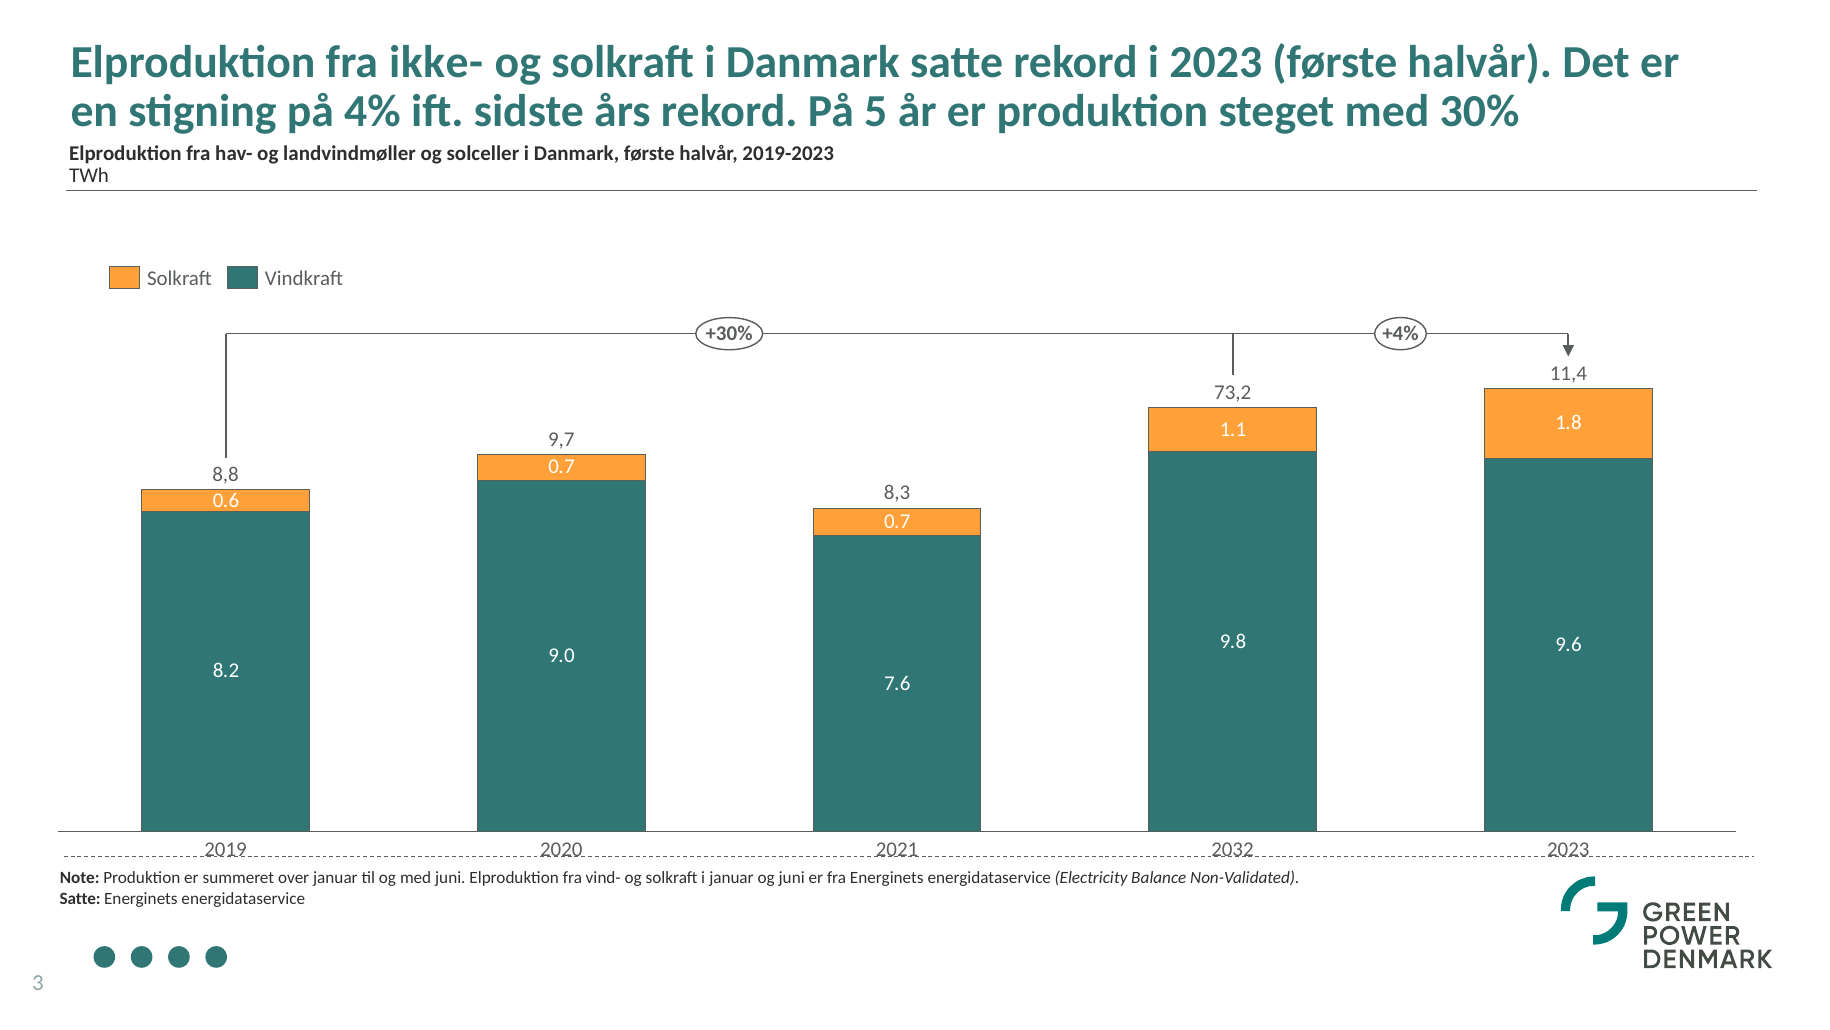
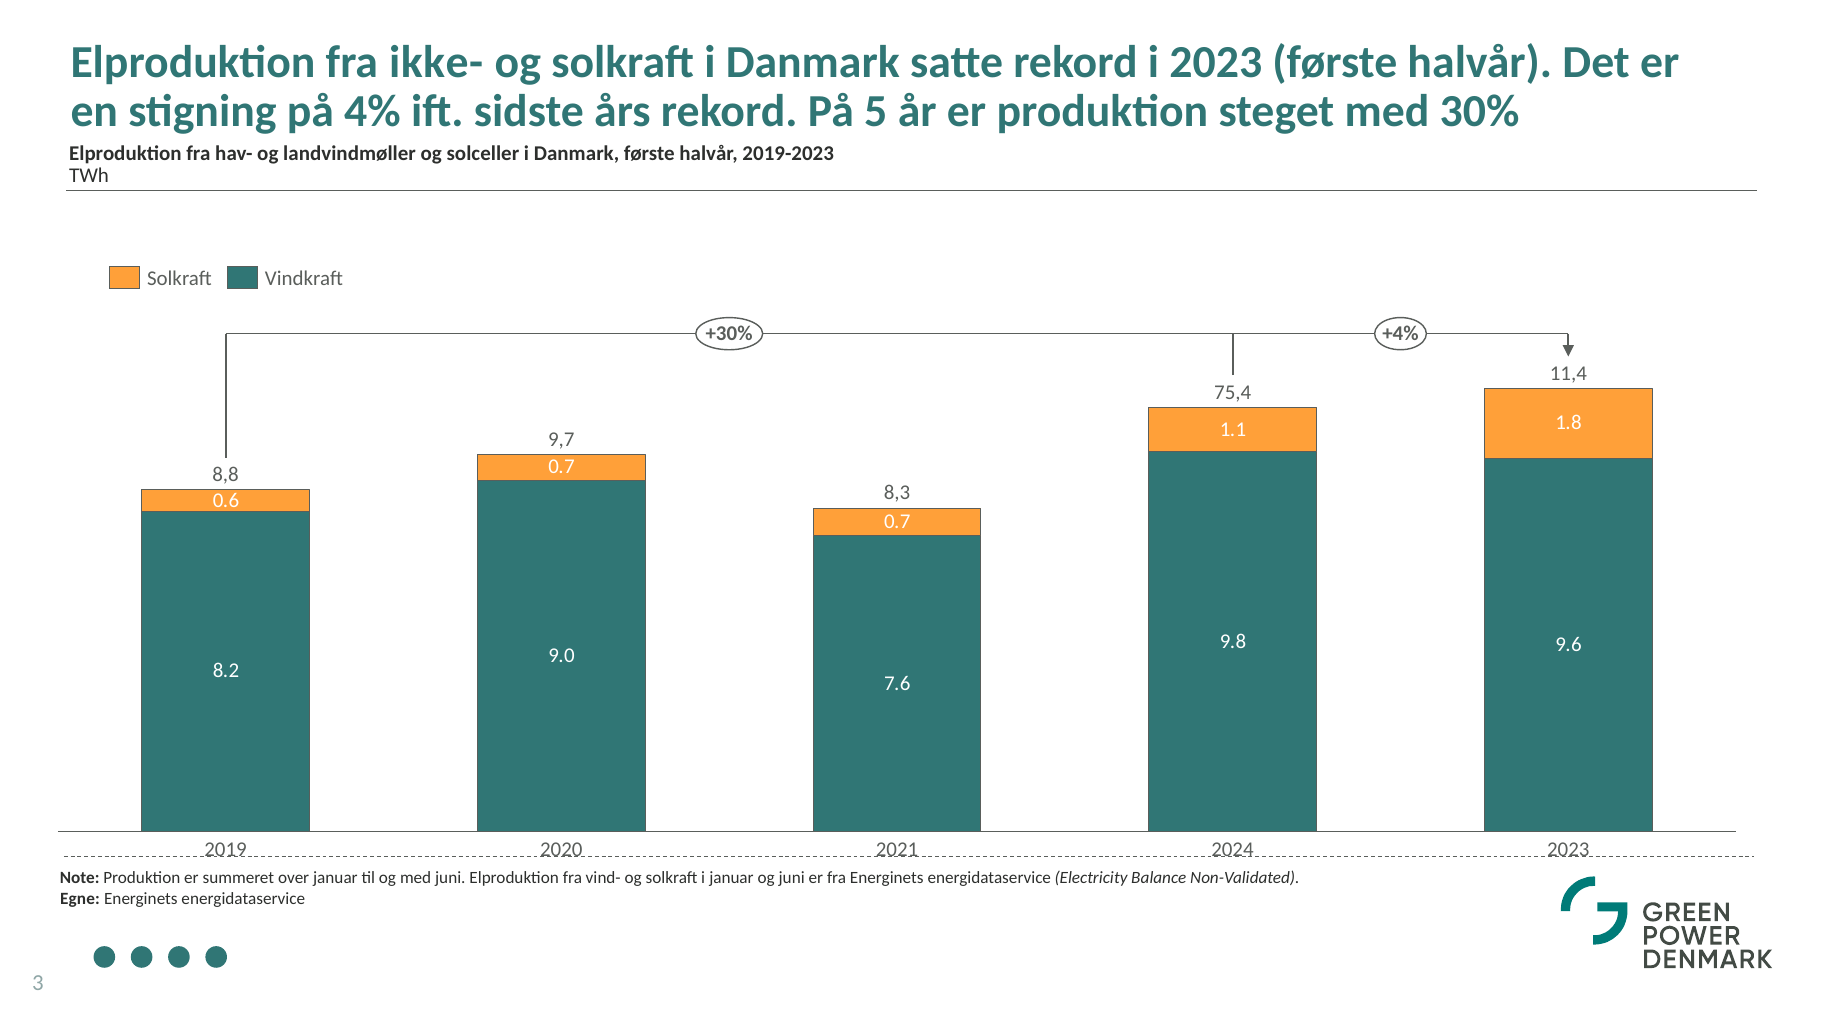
73,2: 73,2 -> 75,4
2032: 2032 -> 2024
Satte at (80, 898): Satte -> Egne
